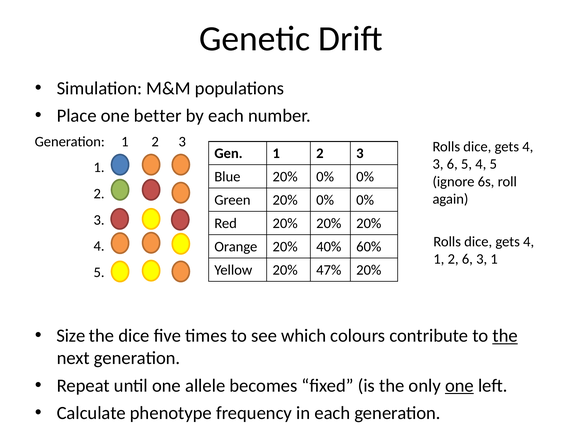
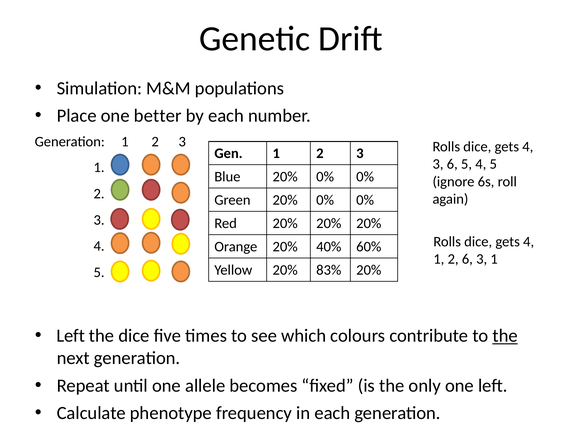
47%: 47% -> 83%
Size at (71, 335): Size -> Left
one at (459, 385) underline: present -> none
